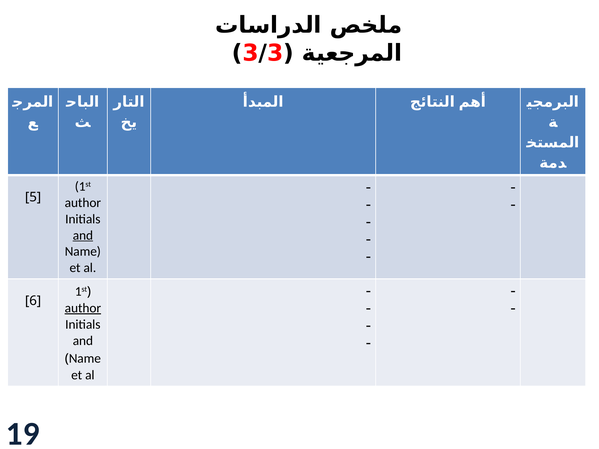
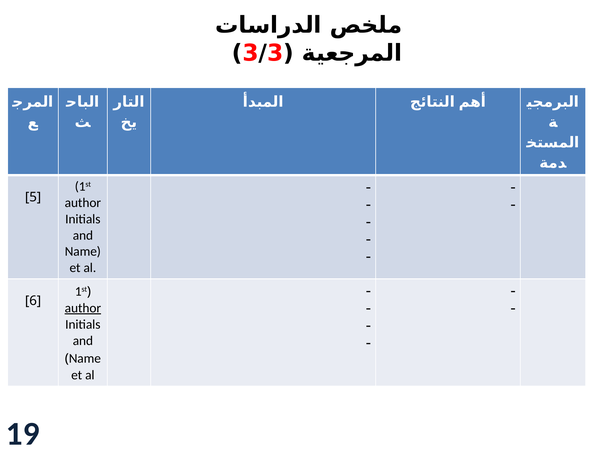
and at (83, 235) underline: present -> none
